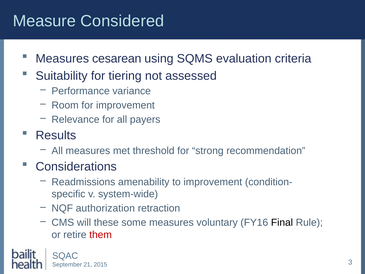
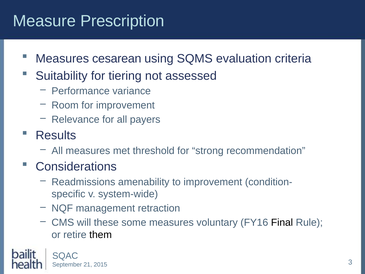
Considered: Considered -> Prescription
authorization: authorization -> management
them colour: red -> black
